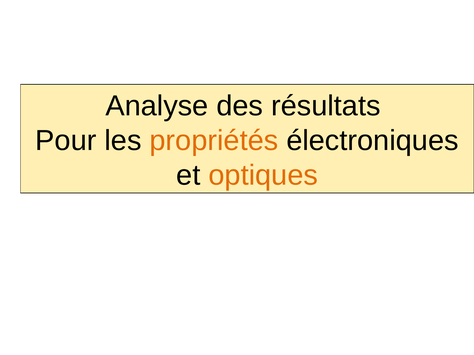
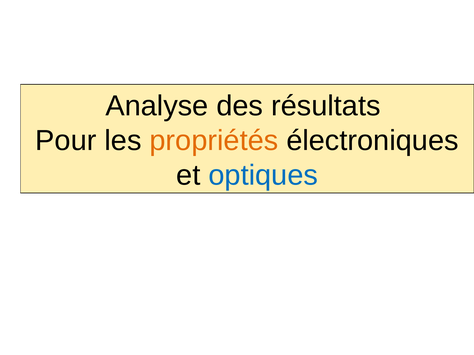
optiques colour: orange -> blue
